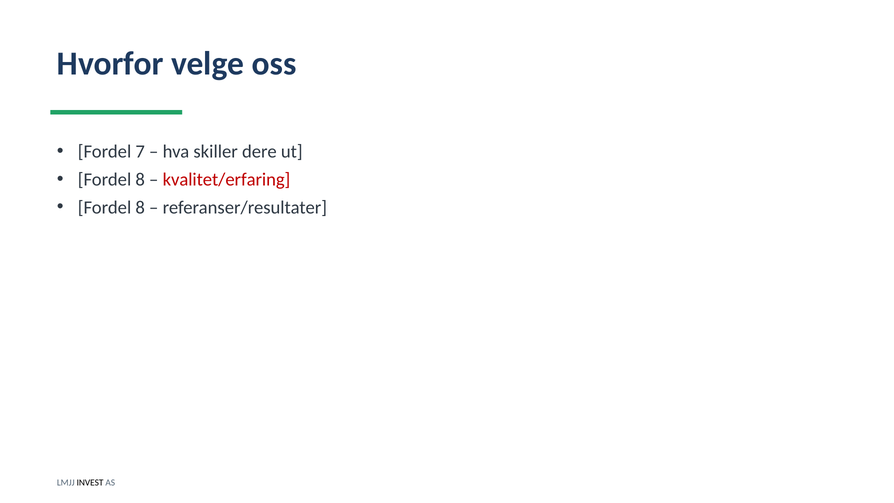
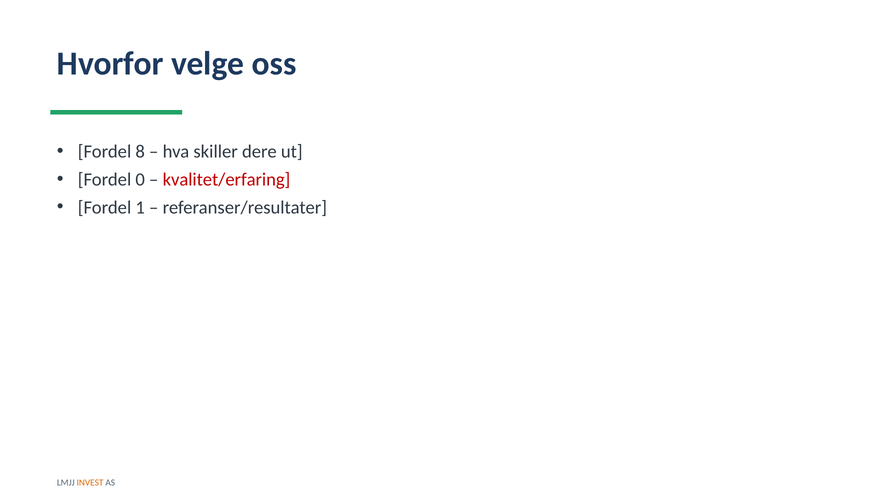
7: 7 -> 8
8 at (140, 179): 8 -> 0
8 at (140, 207): 8 -> 1
INVEST colour: black -> orange
